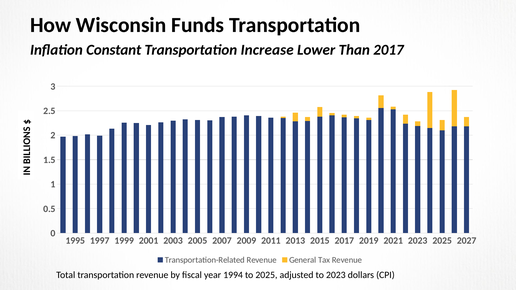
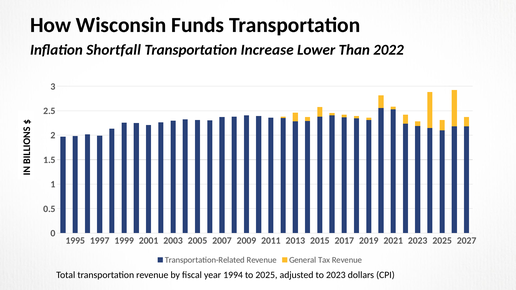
Constant: Constant -> Shortfall
Than 2017: 2017 -> 2022
